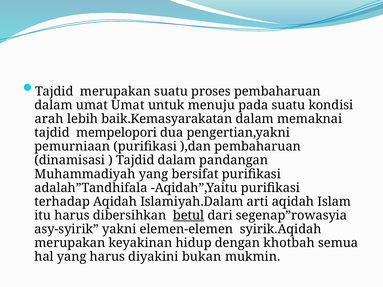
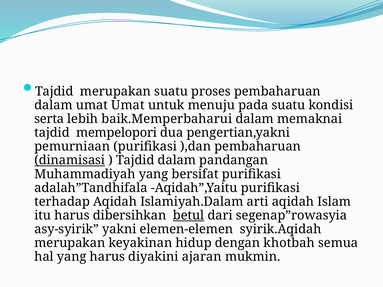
arah: arah -> serta
baik.Kemasyarakatan: baik.Kemasyarakatan -> baik.Memperbaharui
dinamisasi underline: none -> present
bukan: bukan -> ajaran
